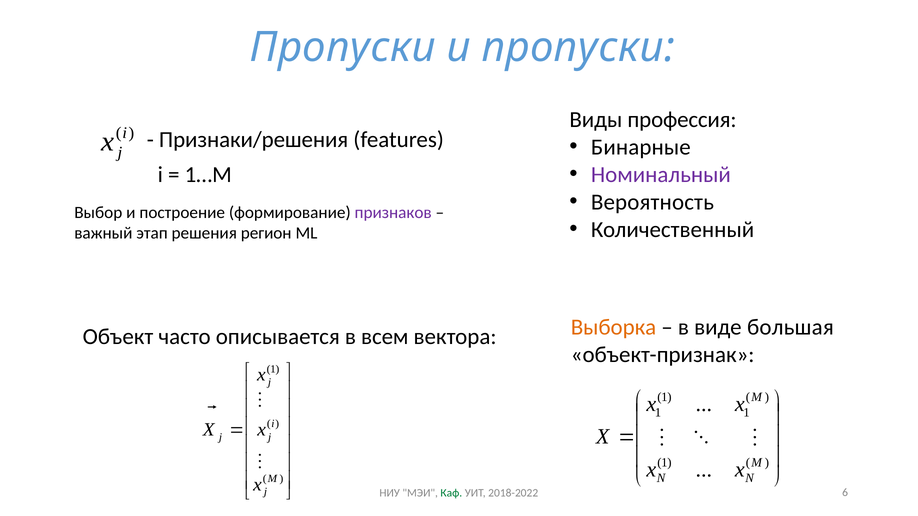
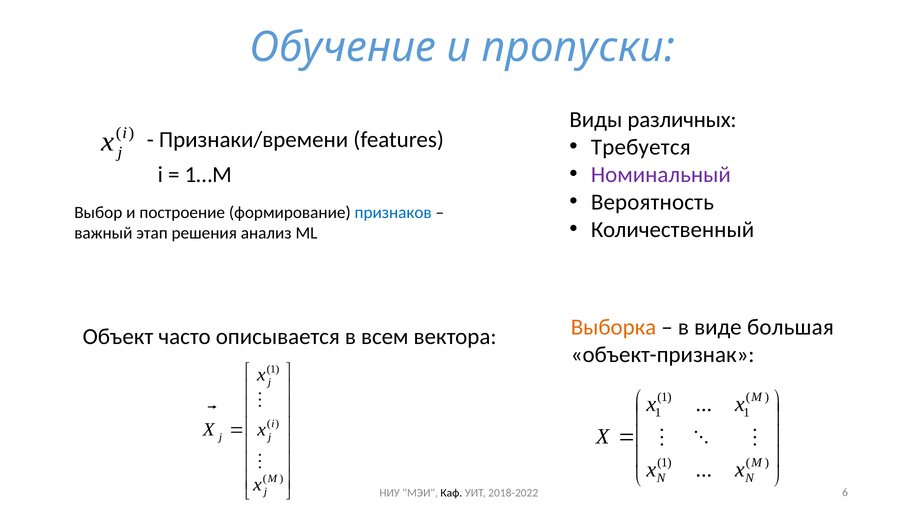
Пропуски at (343, 47): Пропуски -> Обучение
профессия: профессия -> различных
Признаки/решения: Признаки/решения -> Признаки/времени
Бинарные: Бинарные -> Требуется
признаков colour: purple -> blue
регион: регион -> анализ
Каф colour: green -> black
